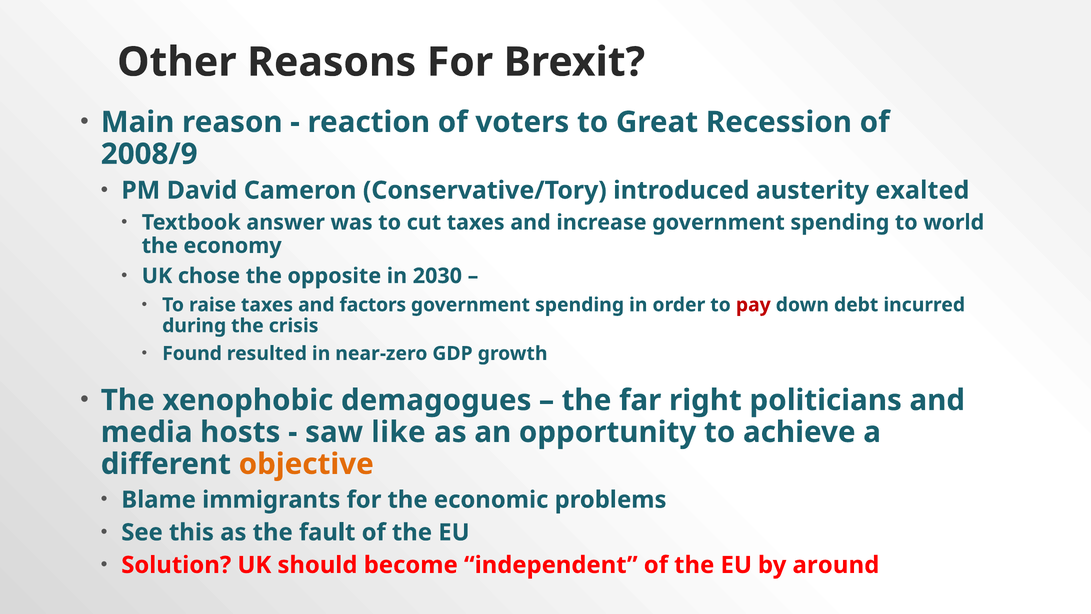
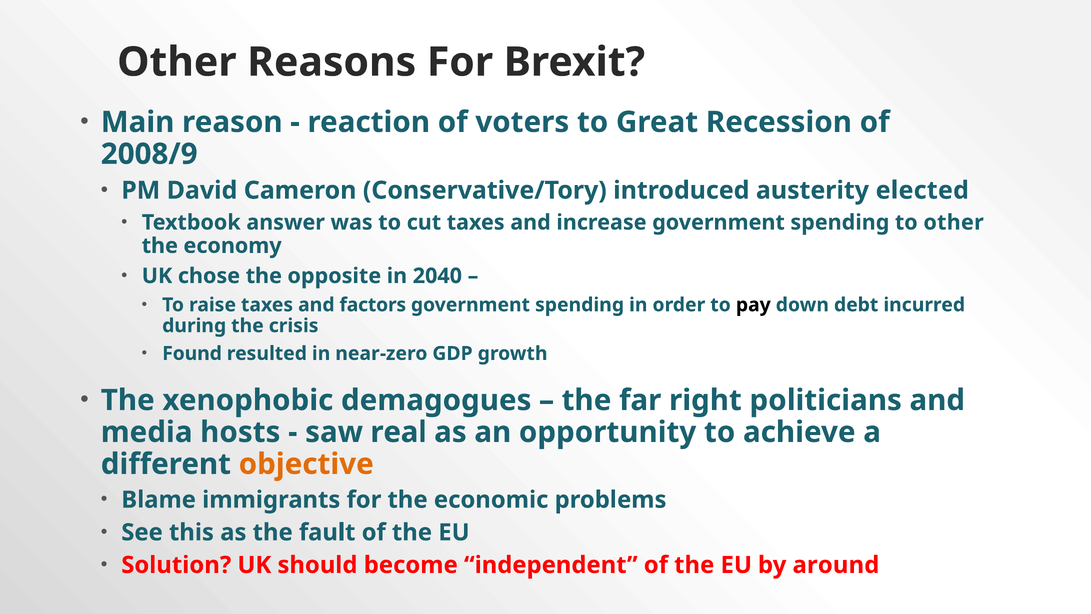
exalted: exalted -> elected
to world: world -> other
2030: 2030 -> 2040
pay colour: red -> black
like: like -> real
